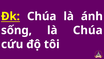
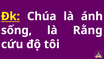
là Chúa: Chúa -> Rằng
